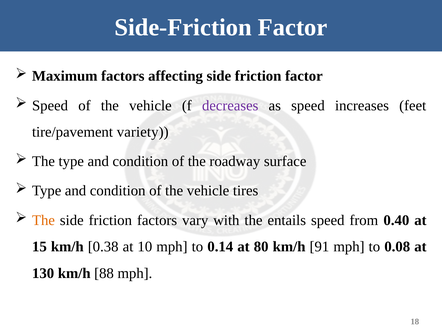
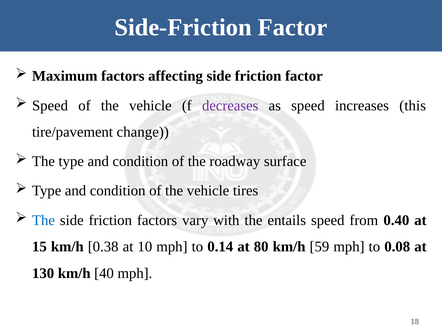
feet: feet -> this
variety: variety -> change
The at (43, 221) colour: orange -> blue
91: 91 -> 59
88: 88 -> 40
